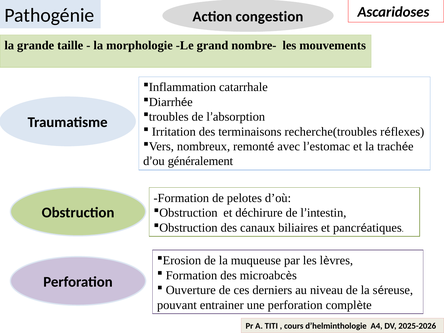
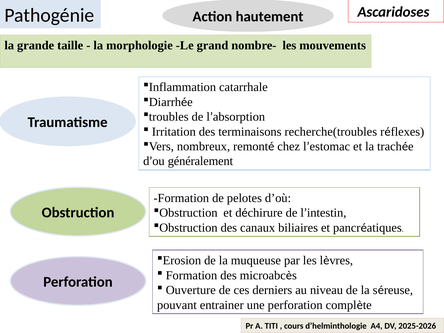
congestion: congestion -> hautement
avec: avec -> chez
